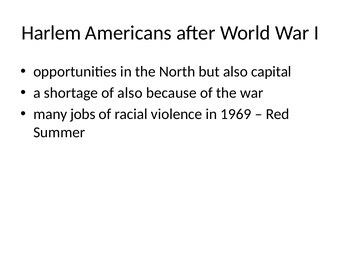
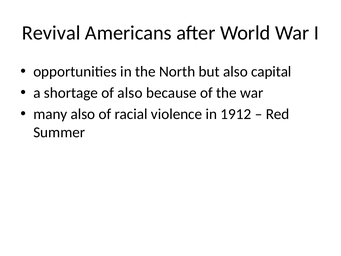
Harlem: Harlem -> Revival
many jobs: jobs -> also
1969: 1969 -> 1912
